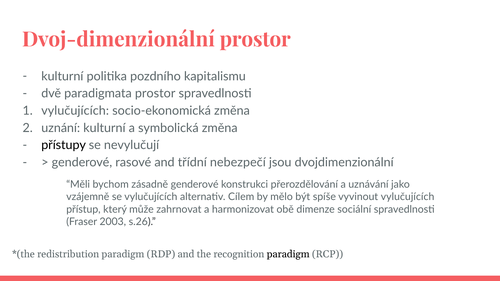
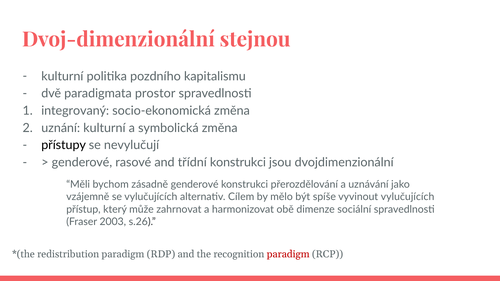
Dvoj-dimenzionální prostor: prostor -> stejnou
vylučujících at (75, 111): vylučujících -> integrovaný
třídní nebezpečí: nebezpečí -> konstrukci
paradigm at (288, 254) colour: black -> red
